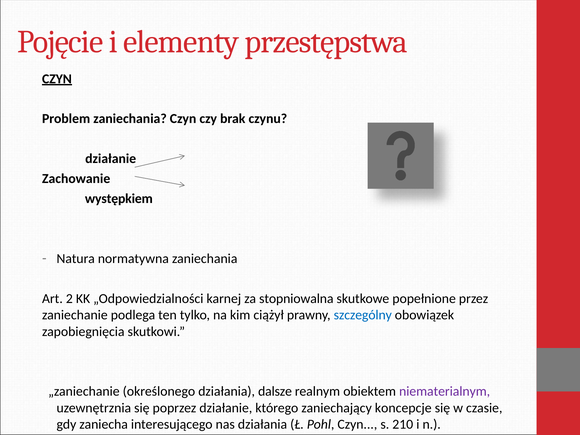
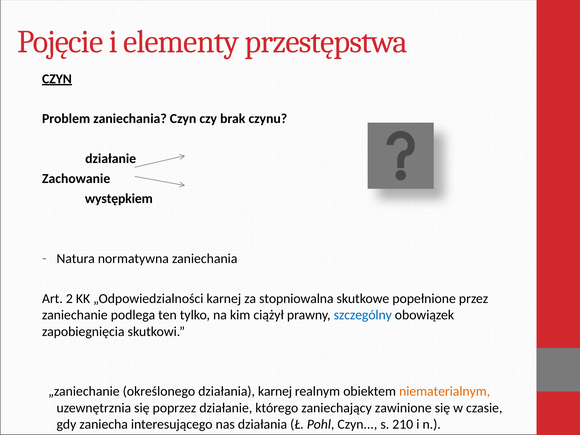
działania dalsze: dalsze -> karnej
niematerialnym colour: purple -> orange
koncepcje: koncepcje -> zawinione
